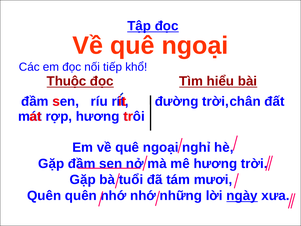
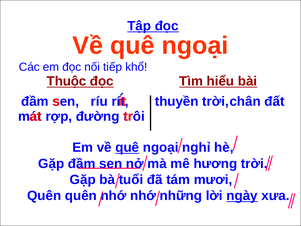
đường: đường -> thuyền
hương at (98, 116): hương -> đường
quê at (127, 147) underline: none -> present
